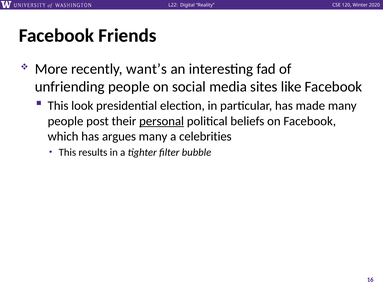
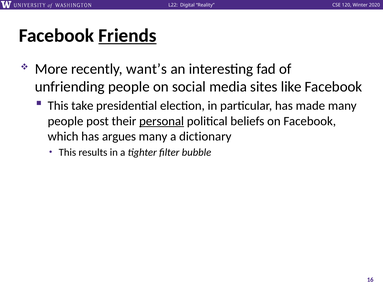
Friends underline: none -> present
look: look -> take
celebrities: celebrities -> dictionary
